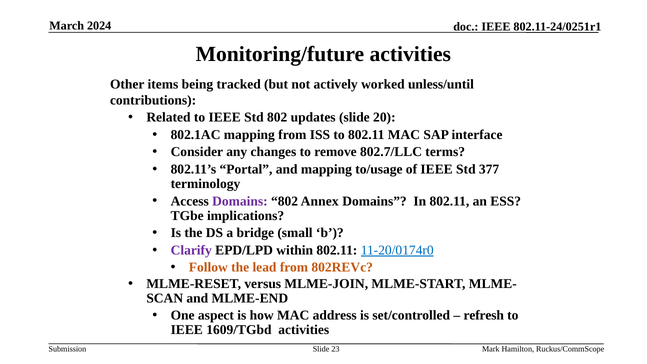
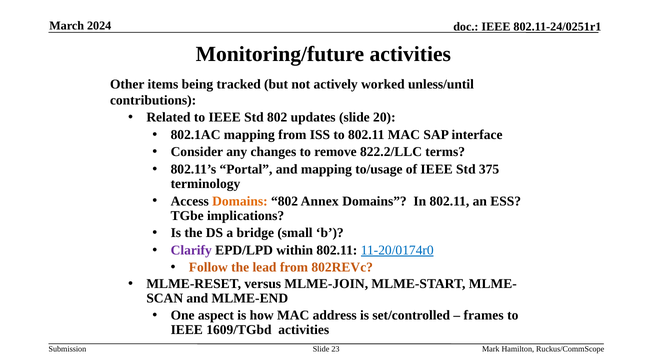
802.7/LLC: 802.7/LLC -> 822.2/LLC
377: 377 -> 375
Domains at (240, 201) colour: purple -> orange
refresh: refresh -> frames
